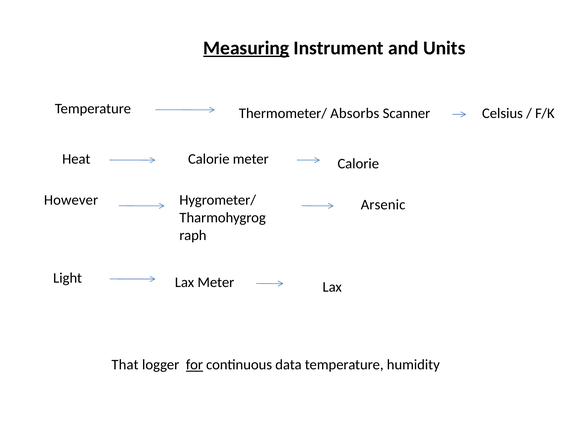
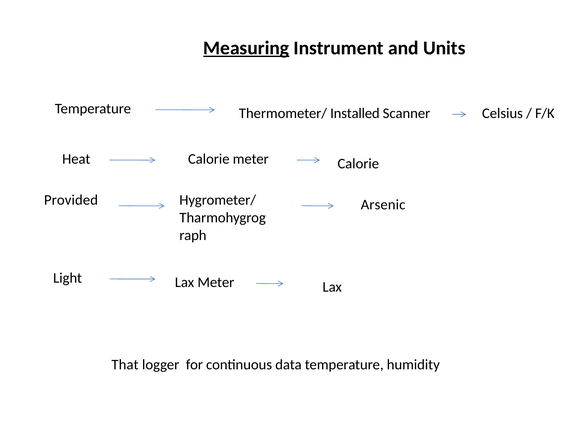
Absorbs: Absorbs -> Installed
However: However -> Provided
for underline: present -> none
